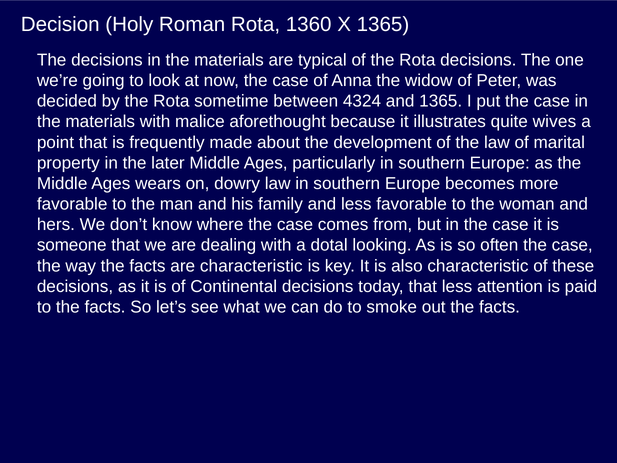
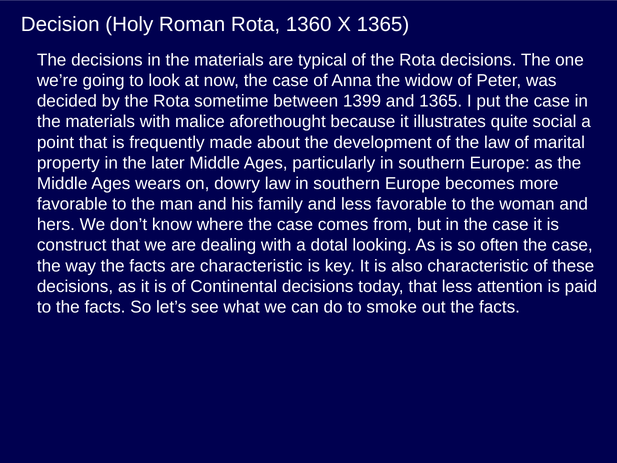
4324: 4324 -> 1399
wives: wives -> social
someone: someone -> construct
